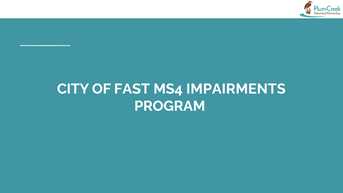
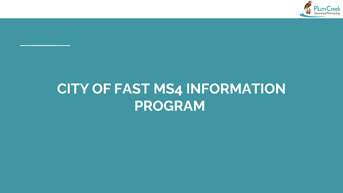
IMPAIRMENTS: IMPAIRMENTS -> INFORMATION
